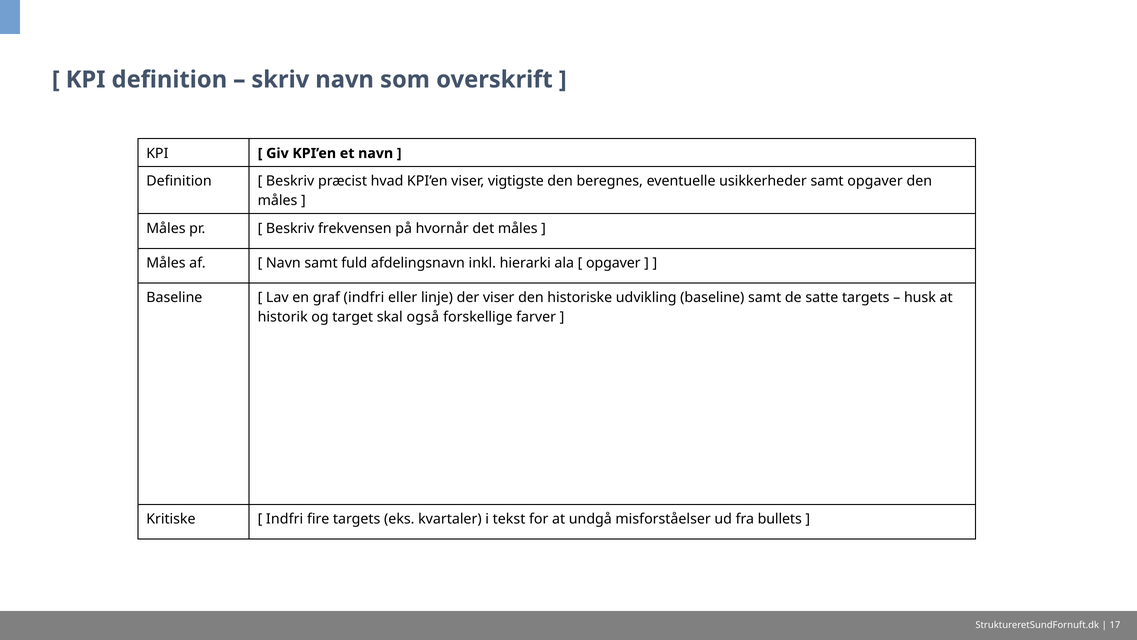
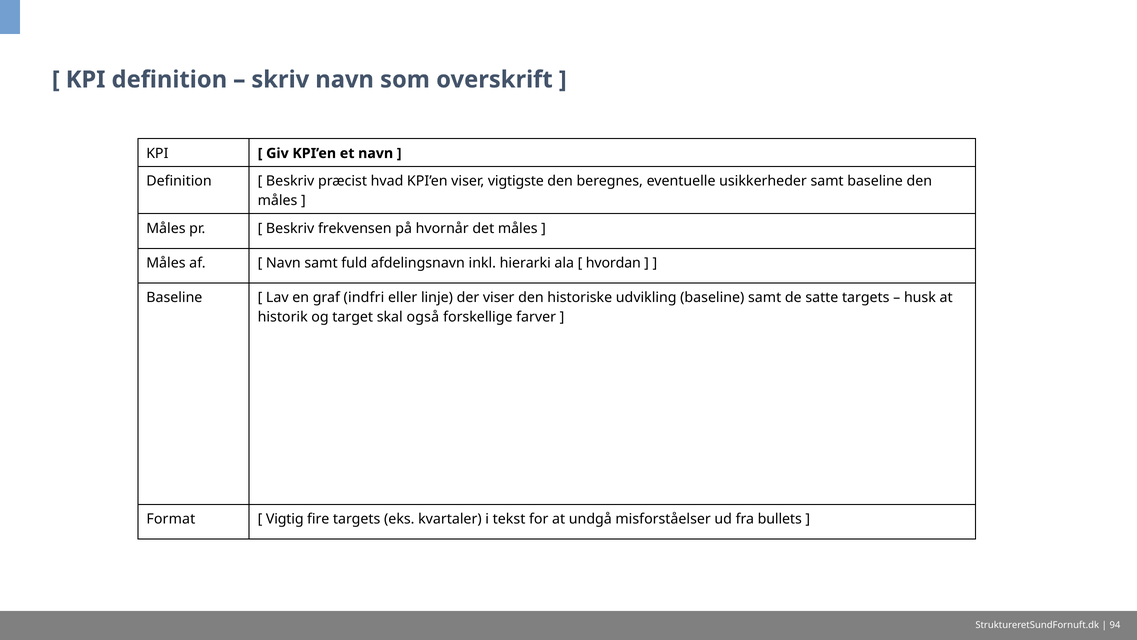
samt opgaver: opgaver -> baseline
opgaver at (613, 263): opgaver -> hvordan
Kritiske: Kritiske -> Format
Indfri at (285, 519): Indfri -> Vigtig
17: 17 -> 94
